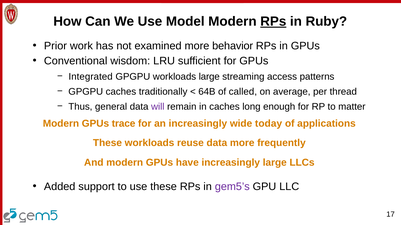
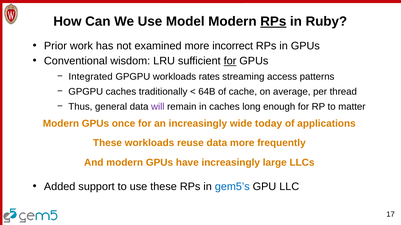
behavior: behavior -> incorrect
for at (230, 61) underline: none -> present
workloads large: large -> rates
called: called -> cache
trace: trace -> once
gem5’s colour: purple -> blue
